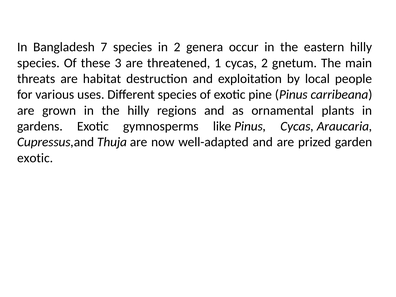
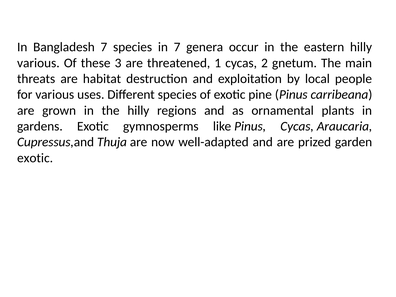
in 2: 2 -> 7
species at (38, 63): species -> various
